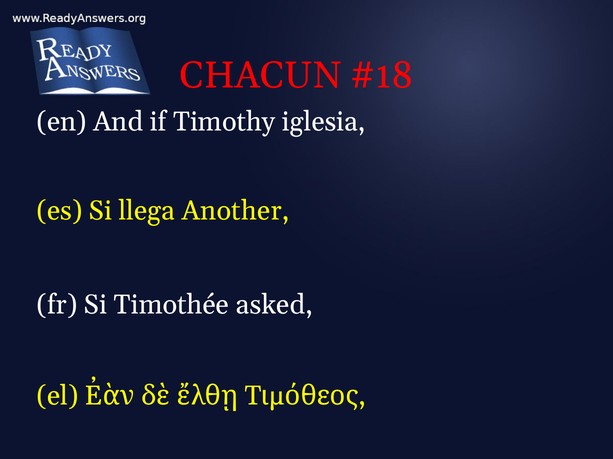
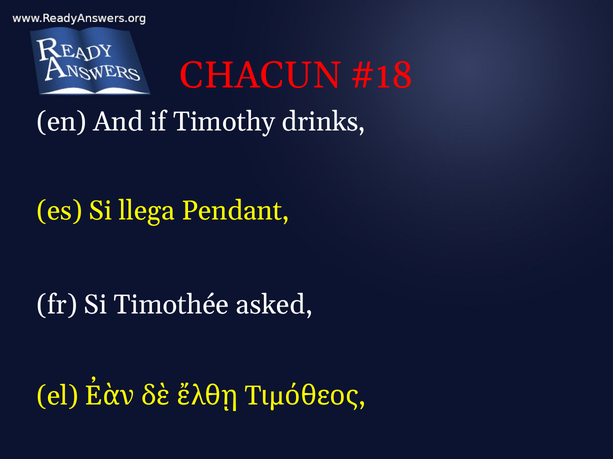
iglesia: iglesia -> drinks
Another: Another -> Pendant
